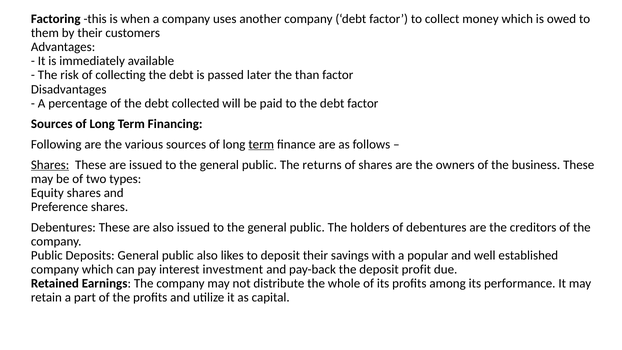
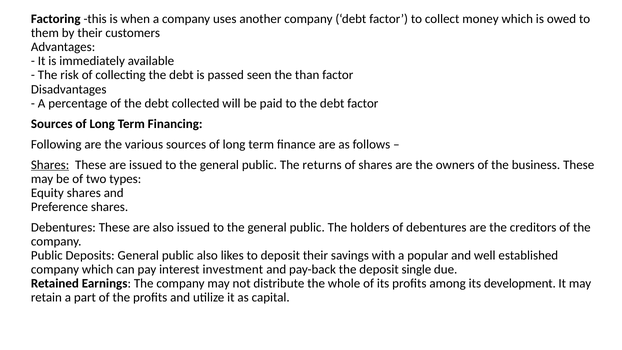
later: later -> seen
term at (261, 144) underline: present -> none
profit: profit -> single
performance: performance -> development
